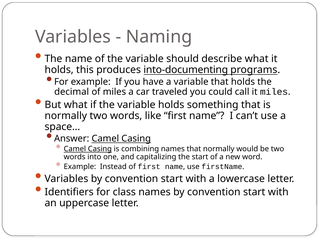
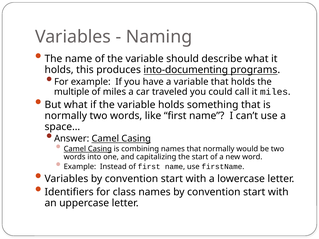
decimal: decimal -> multiple
